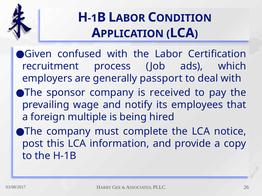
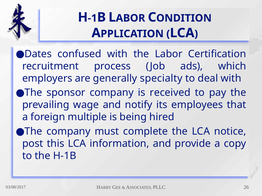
Given: Given -> Dates
passport: passport -> specialty
